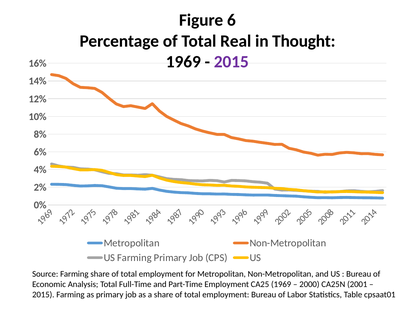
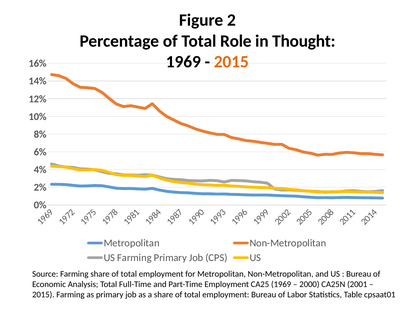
Figure 6: 6 -> 2
Real: Real -> Role
2015 at (231, 62) colour: purple -> orange
